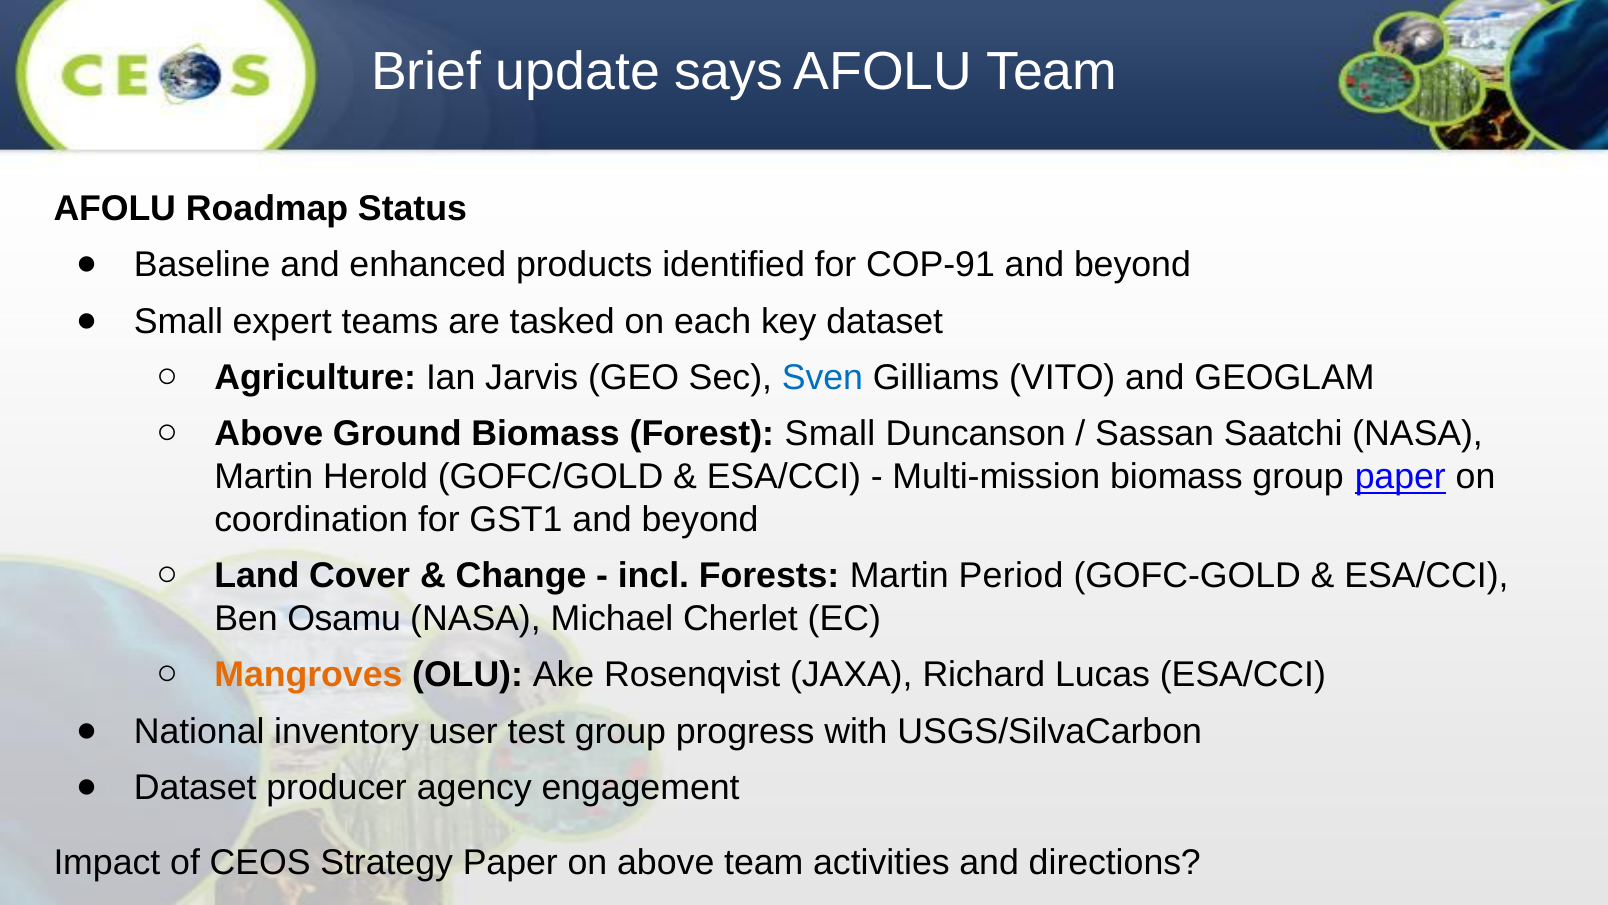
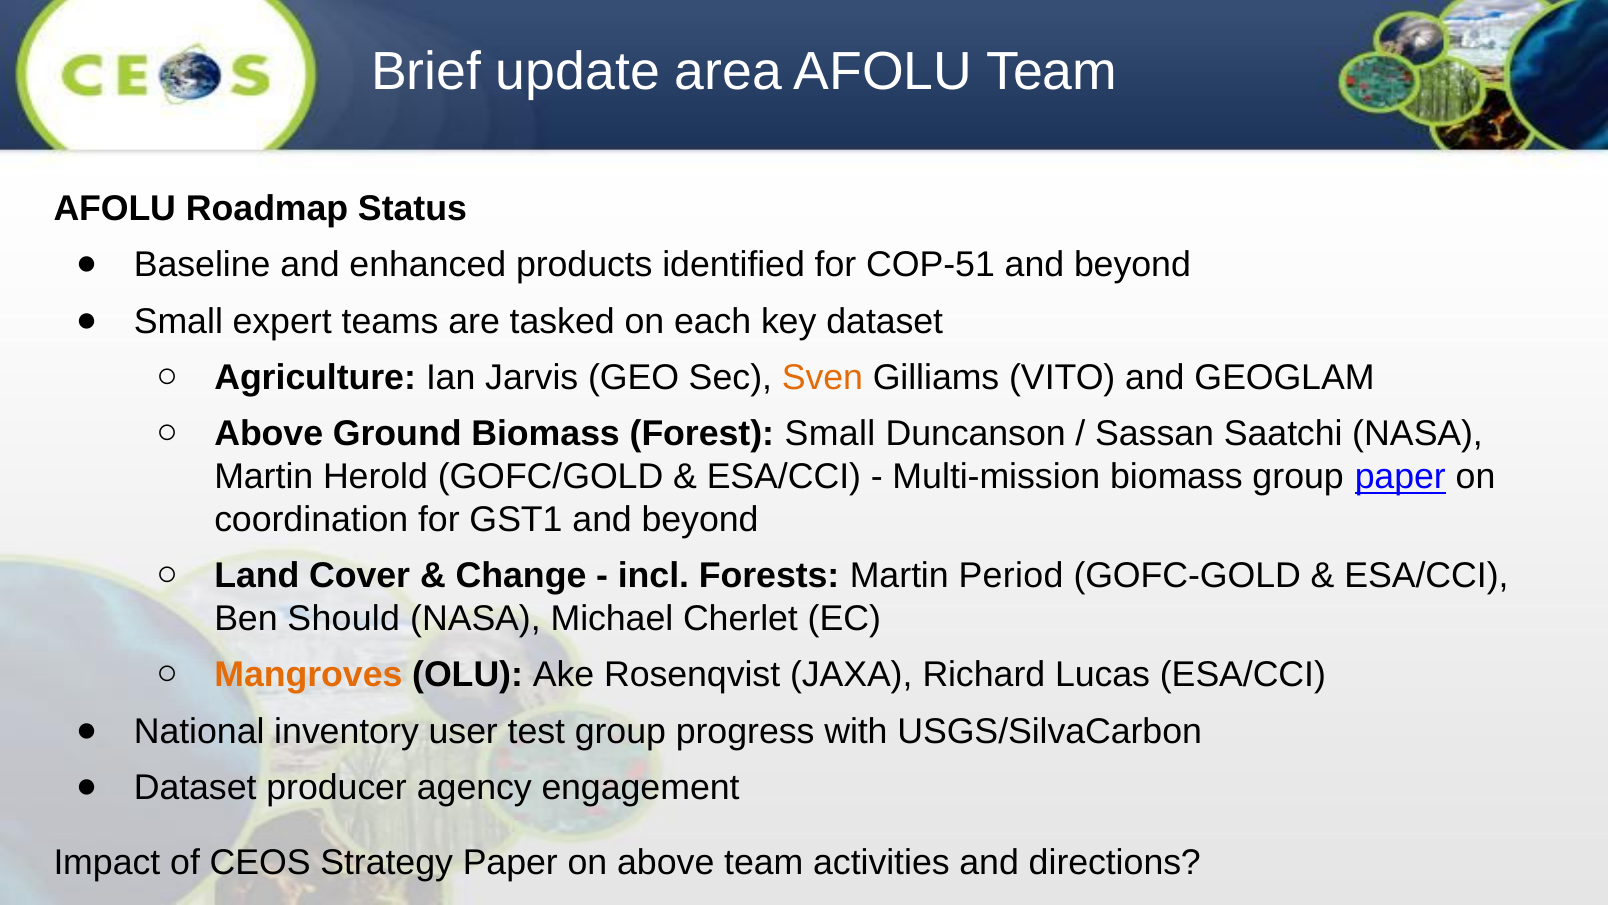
says: says -> area
COP-91: COP-91 -> COP-51
Sven colour: blue -> orange
Osamu: Osamu -> Should
